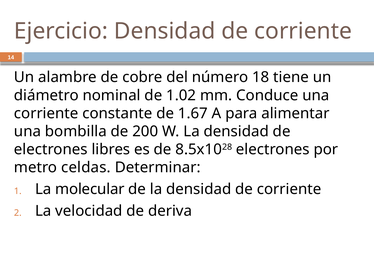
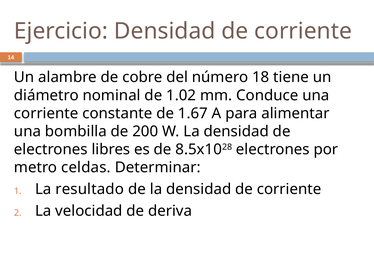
molecular: molecular -> resultado
